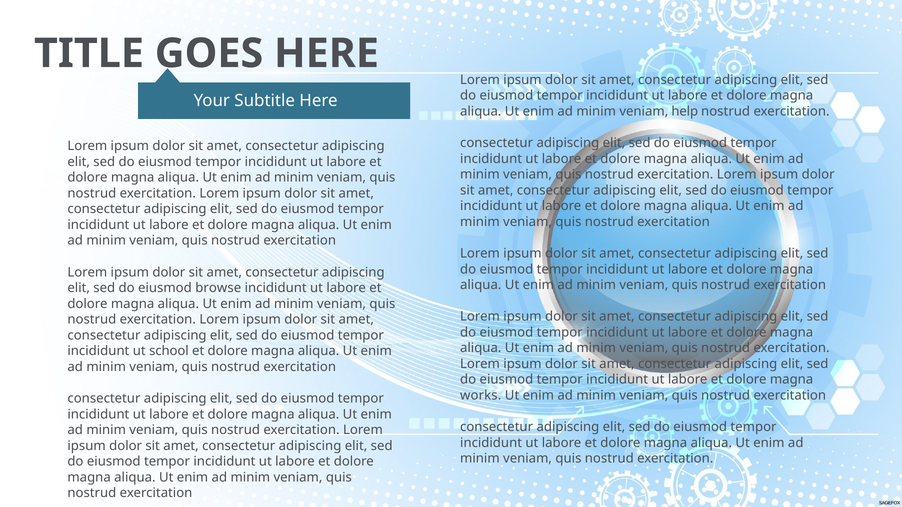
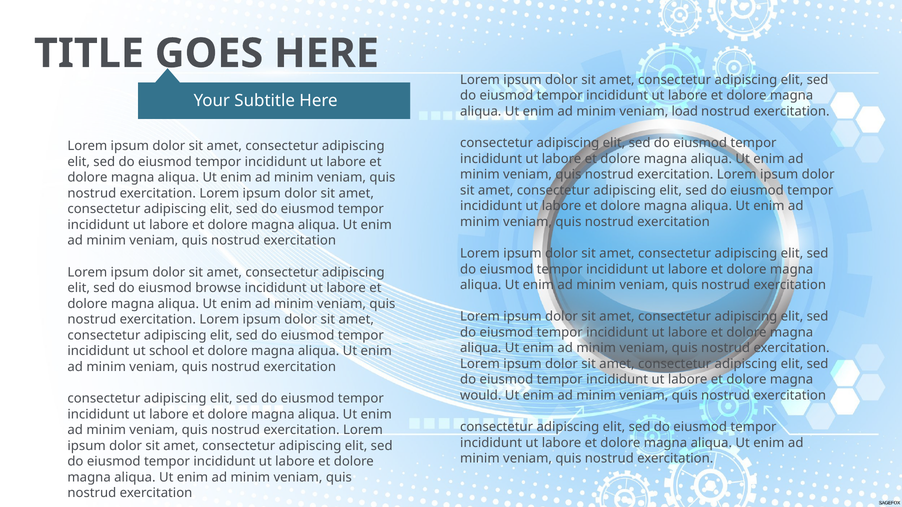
help: help -> load
works: works -> would
